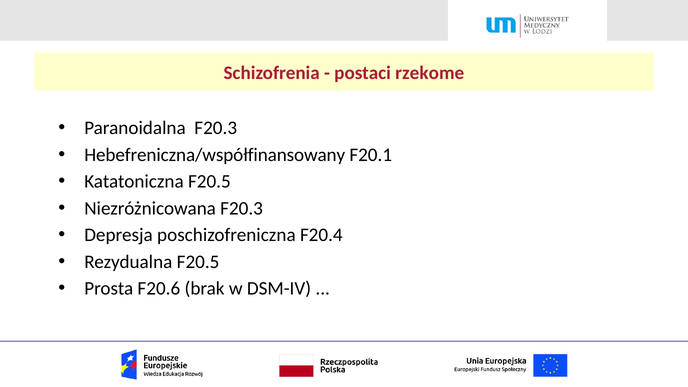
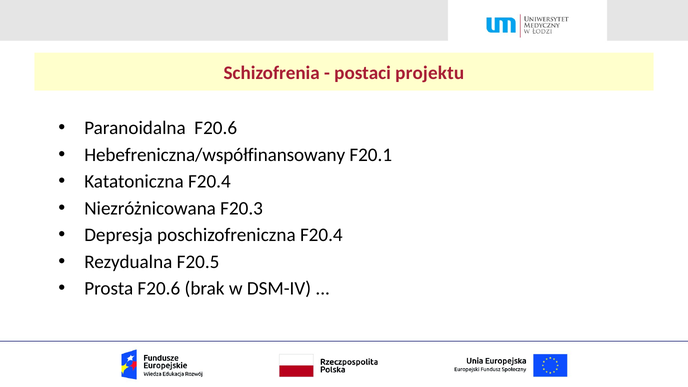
rzekome: rzekome -> projektu
Paranoidalna F20.3: F20.3 -> F20.6
Katatoniczna F20.5: F20.5 -> F20.4
